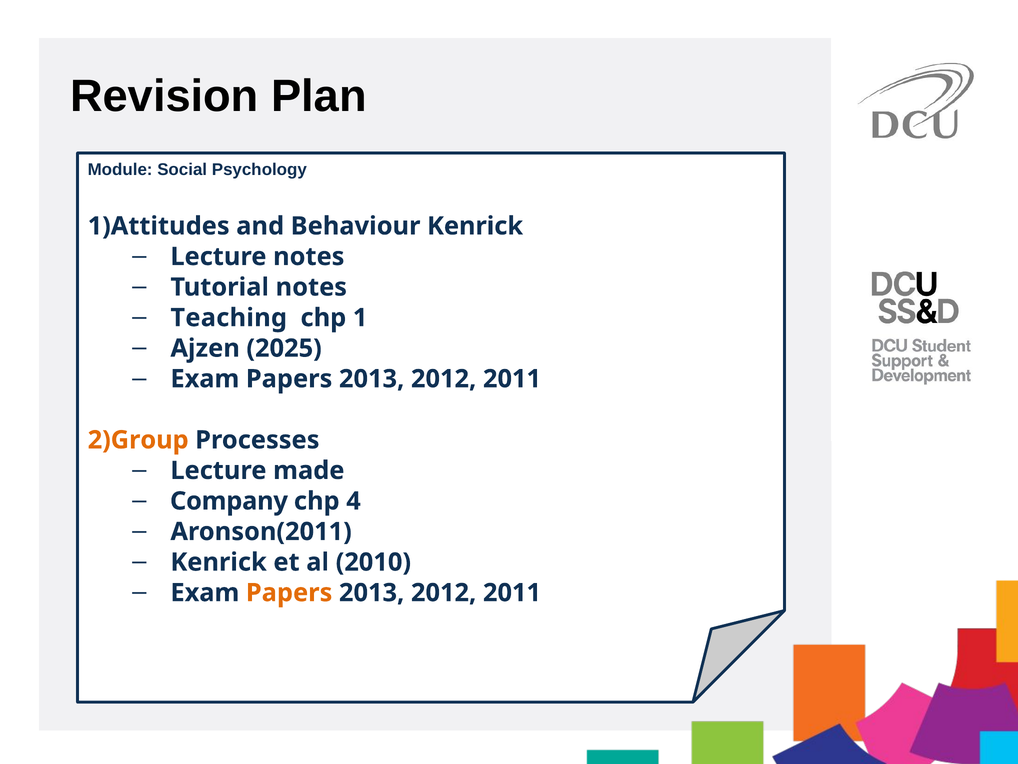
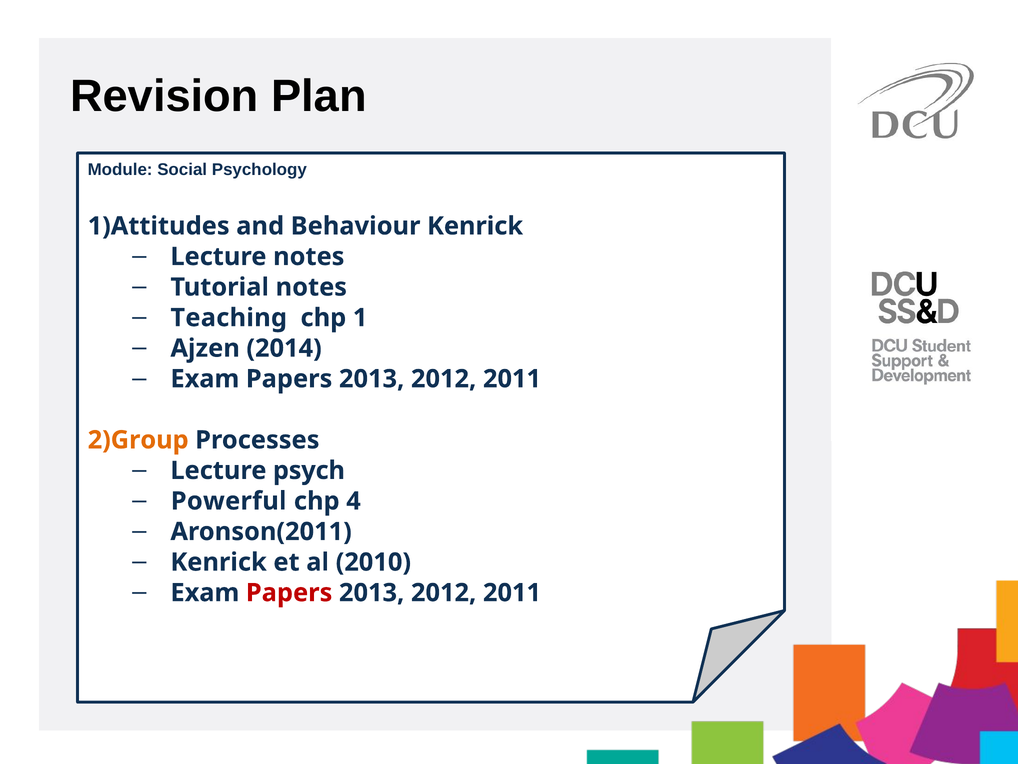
2025: 2025 -> 2014
made: made -> psych
Company: Company -> Powerful
Papers at (289, 592) colour: orange -> red
